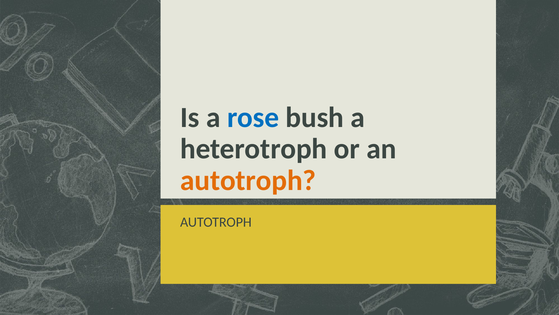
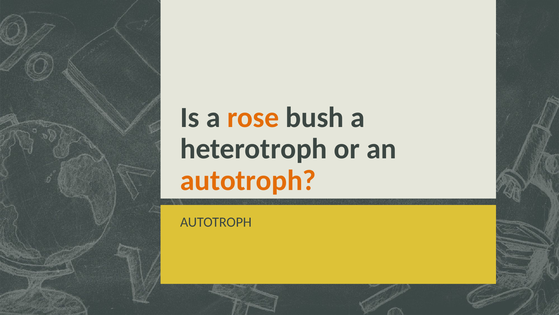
rose colour: blue -> orange
